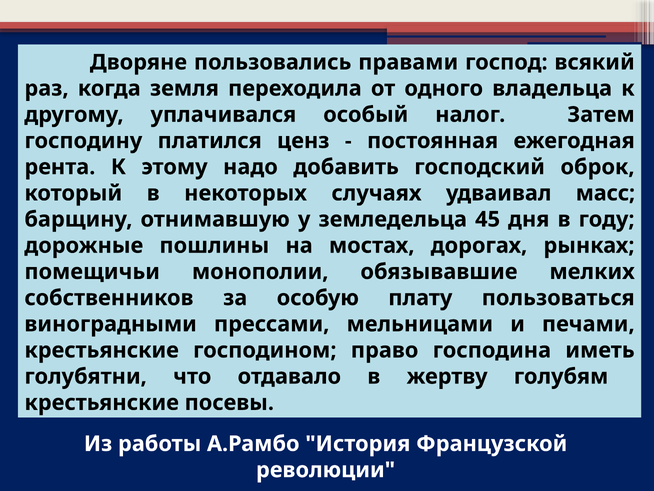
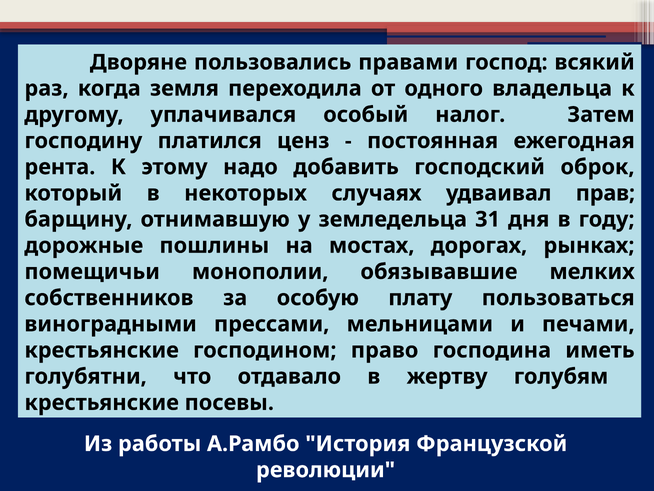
масс: масс -> прав
45: 45 -> 31
